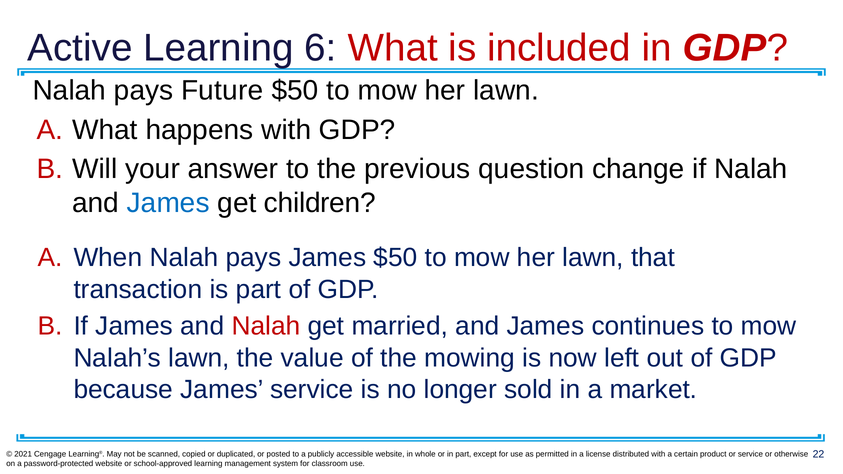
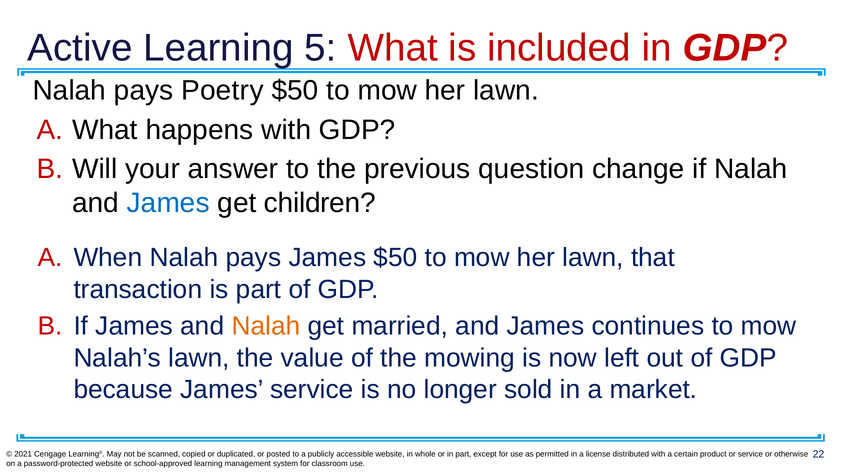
6: 6 -> 5
Future: Future -> Poetry
Nalah at (266, 326) colour: red -> orange
